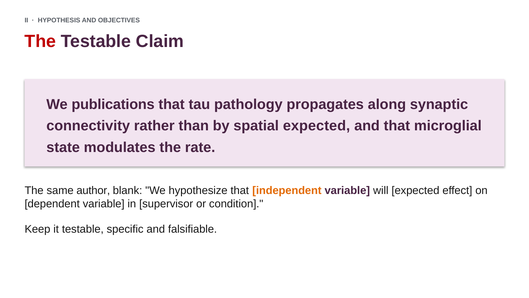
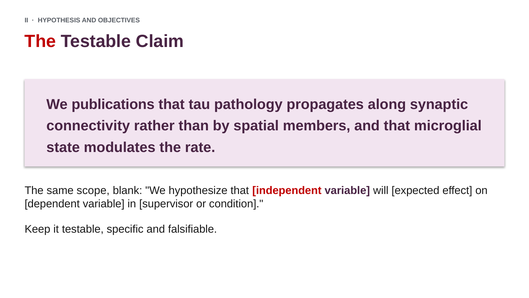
spatial expected: expected -> members
author: author -> scope
independent colour: orange -> red
